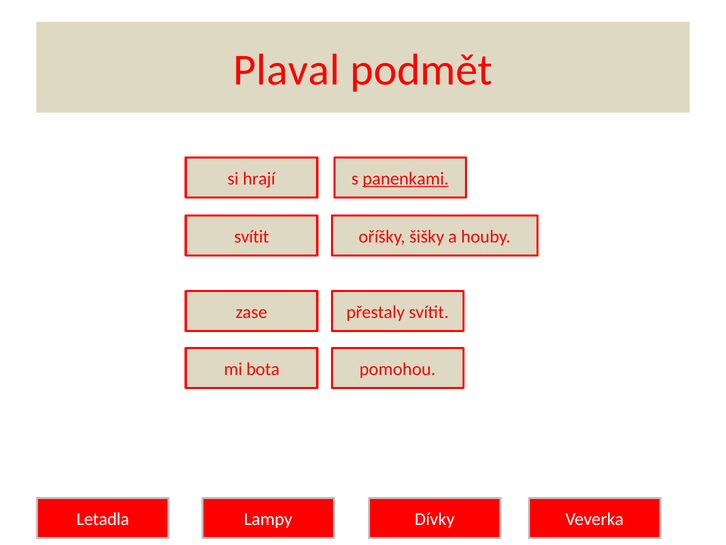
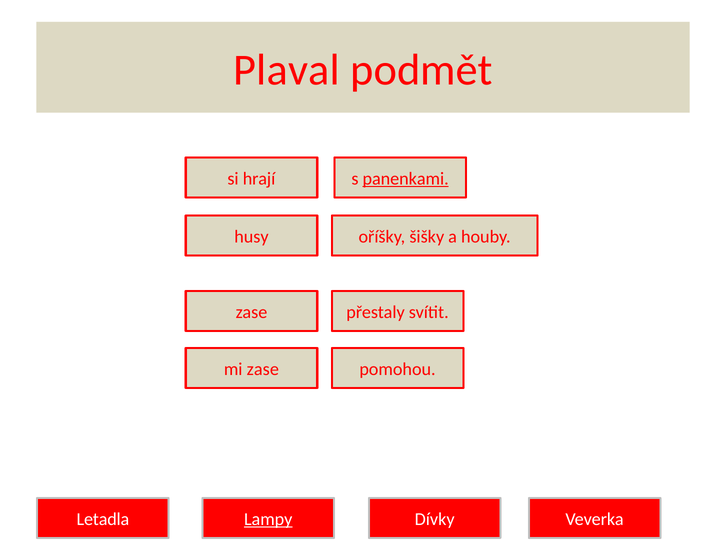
svítit at (252, 237): svítit -> husy
mi bota: bota -> zase
Lampy underline: none -> present
